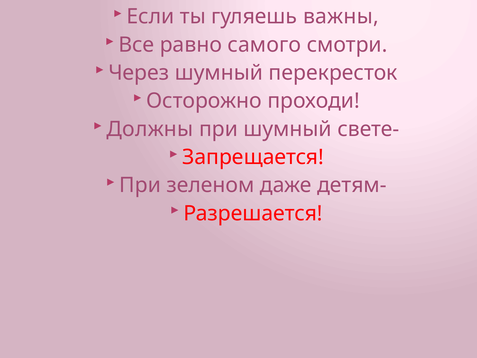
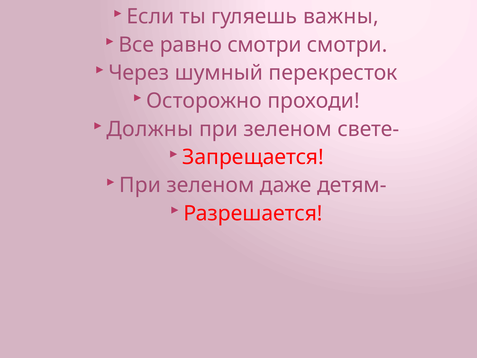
равно самого: самого -> смотри
шумный at (288, 129): шумный -> зеленом
